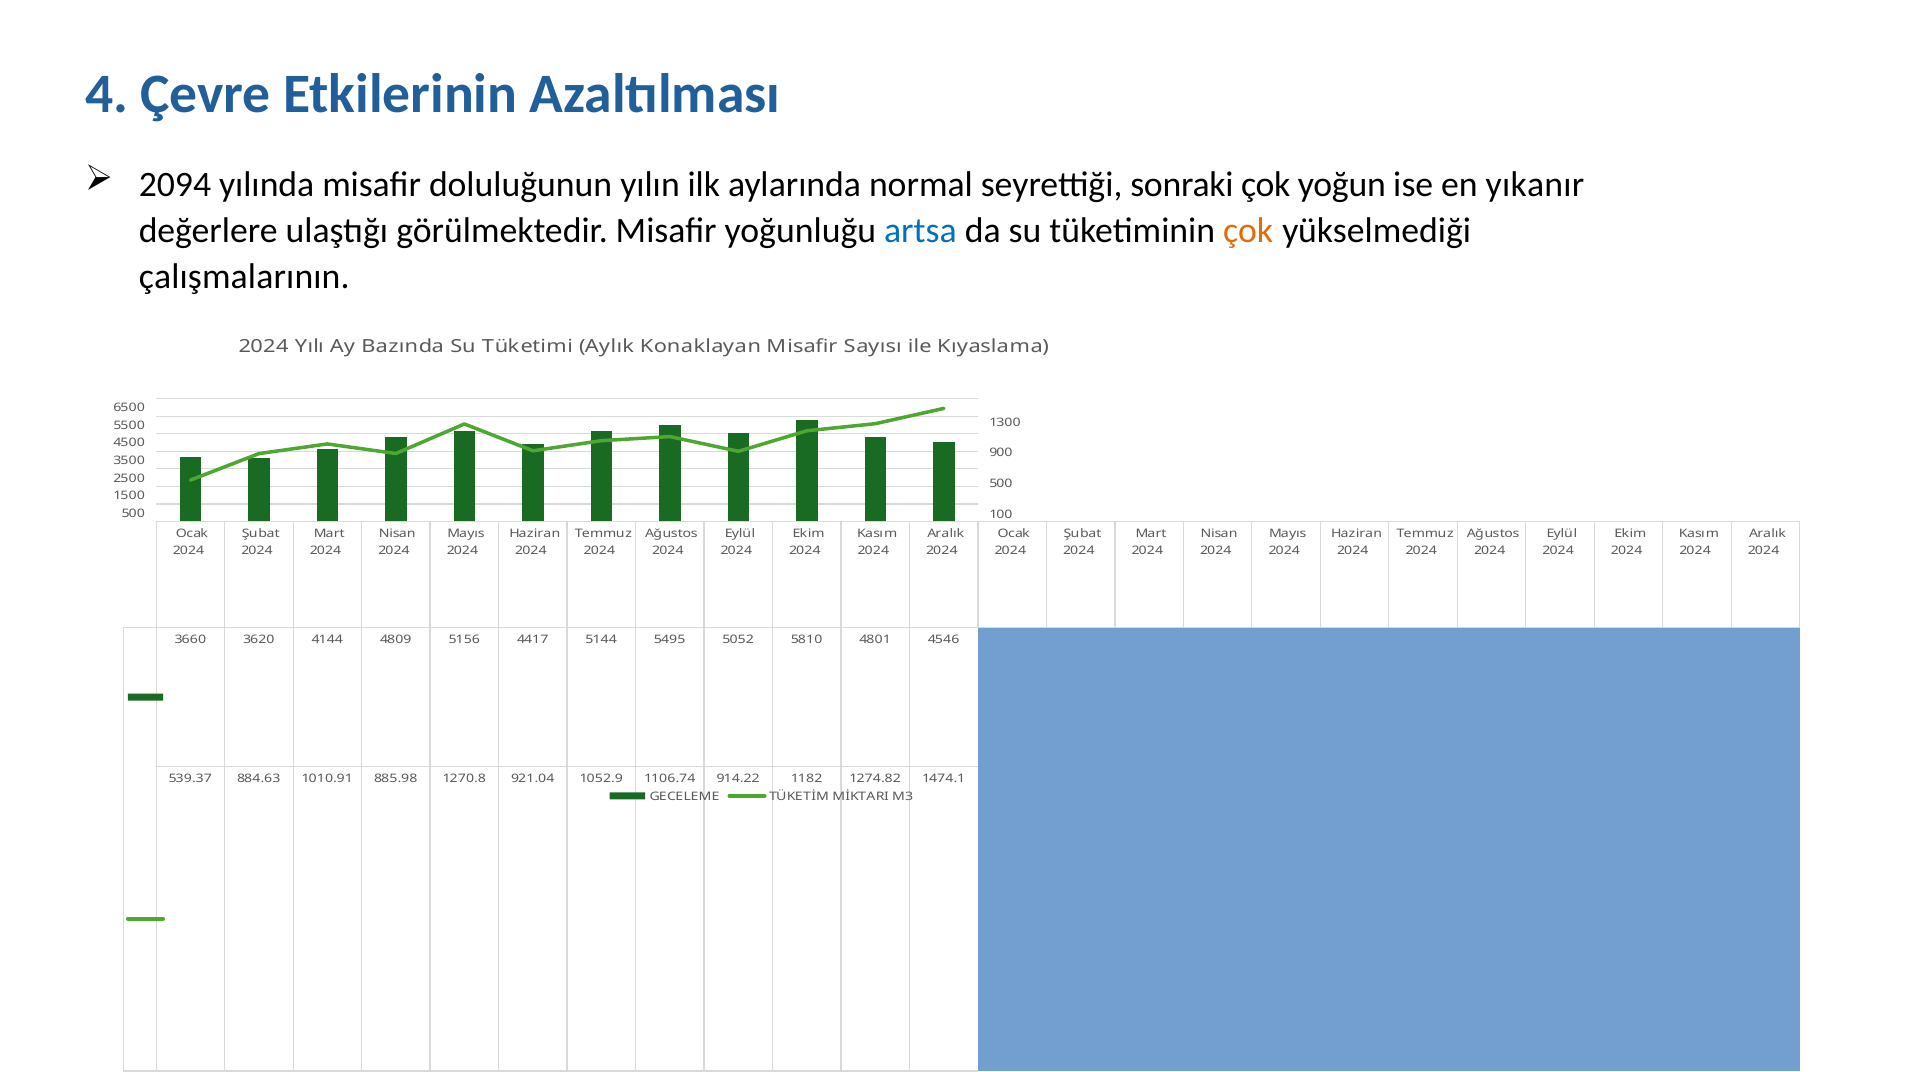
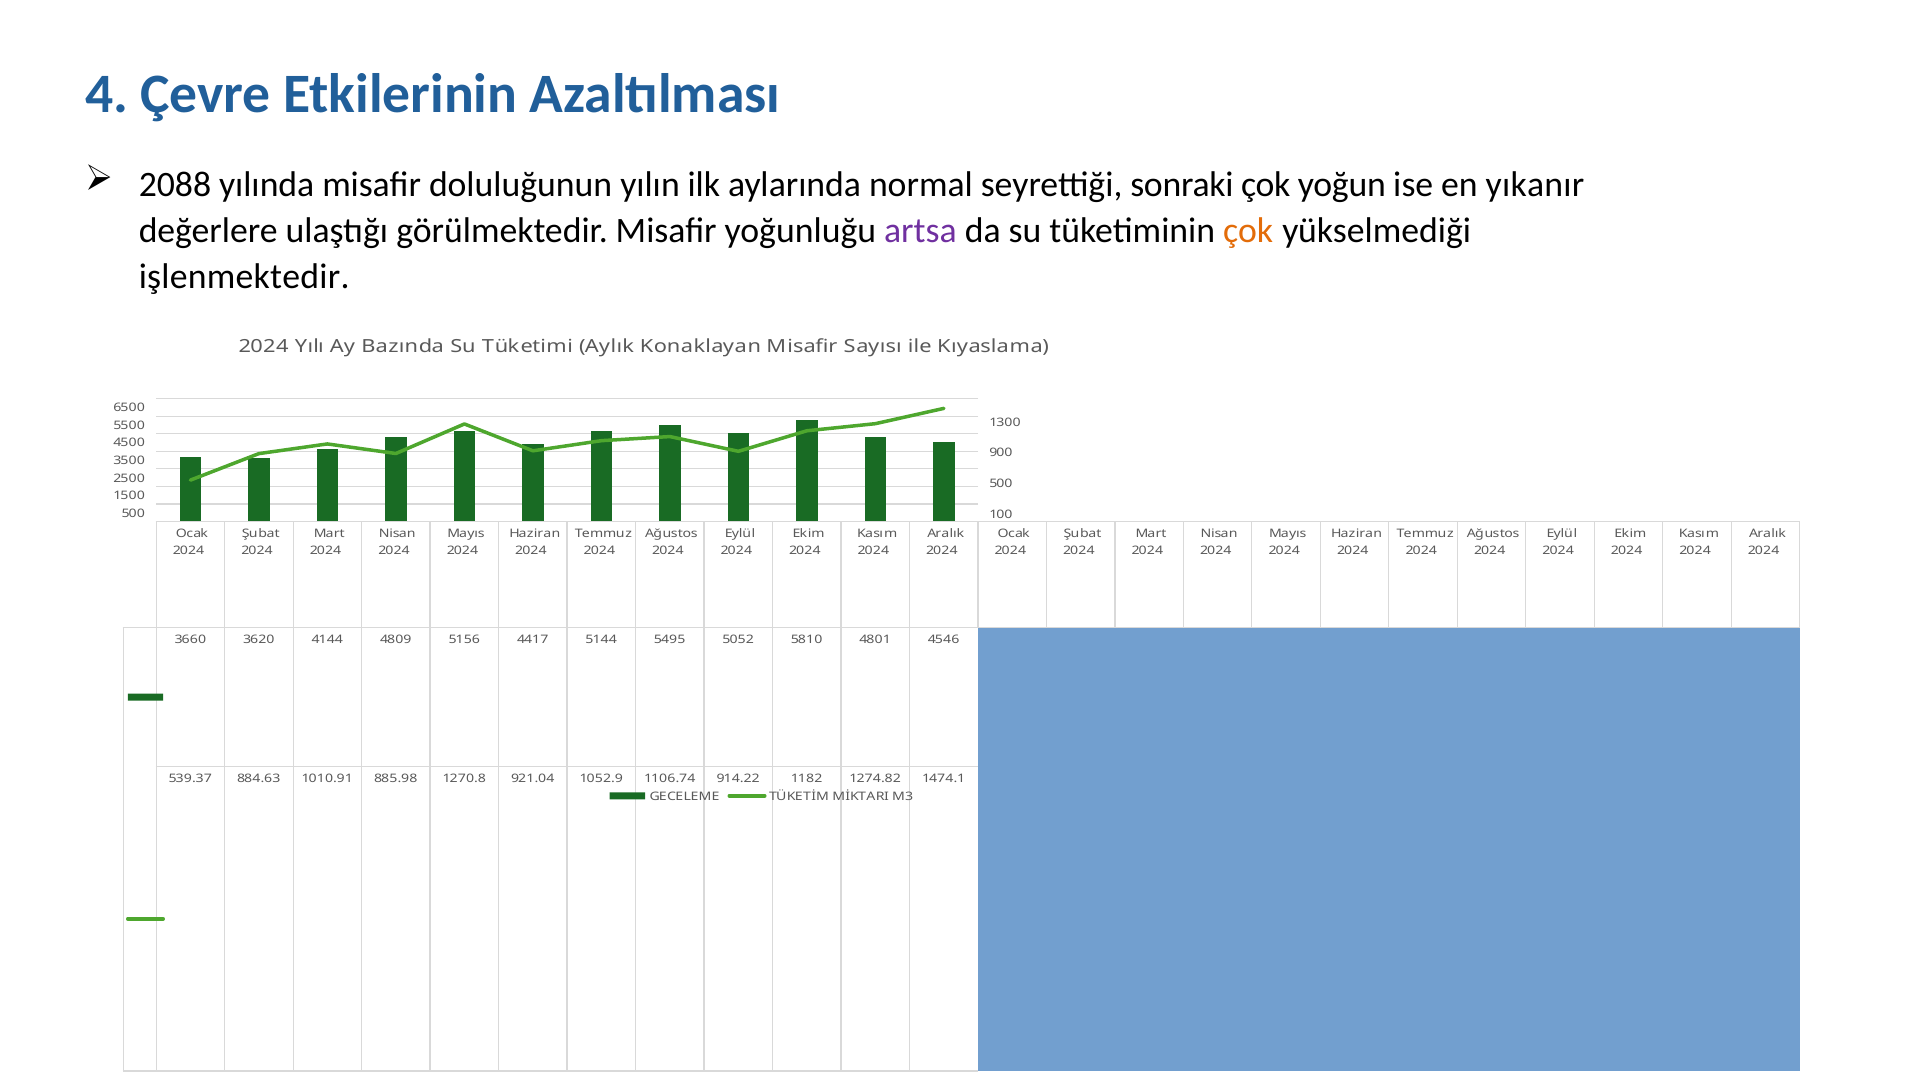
2094: 2094 -> 2088
artsa colour: blue -> purple
çalışmalarının: çalışmalarının -> işlenmektedir
